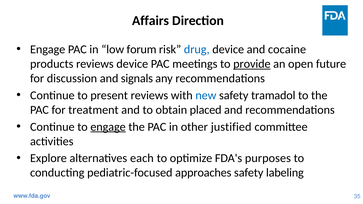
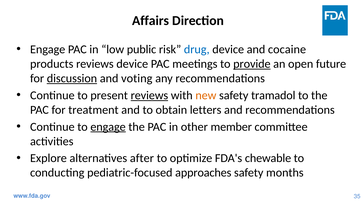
forum: forum -> public
discussion underline: none -> present
signals: signals -> voting
reviews at (149, 95) underline: none -> present
new colour: blue -> orange
placed: placed -> letters
justified: justified -> member
each: each -> after
purposes: purposes -> chewable
labeling: labeling -> months
